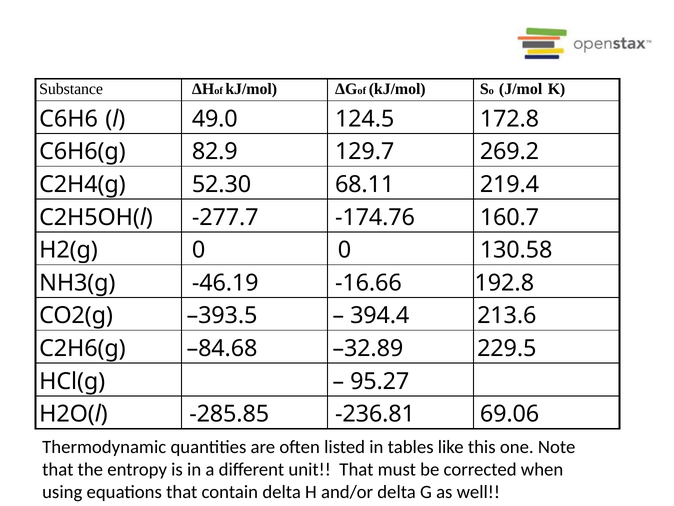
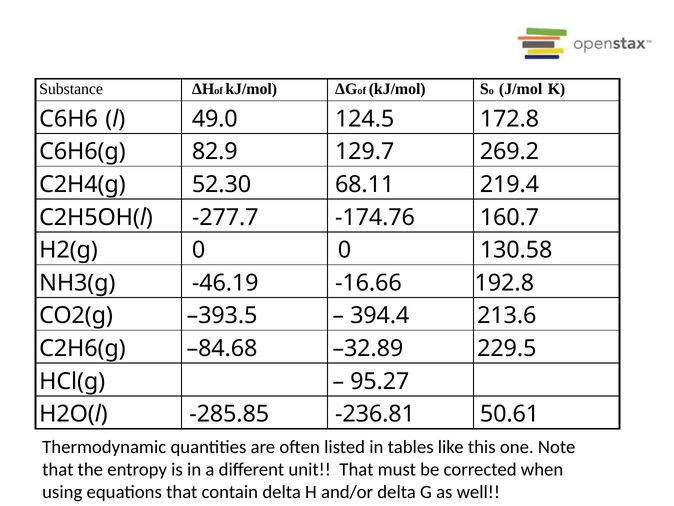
69.06: 69.06 -> 50.61
